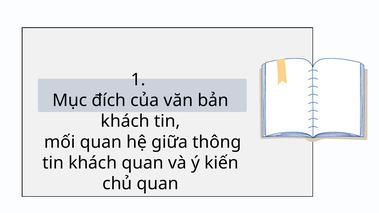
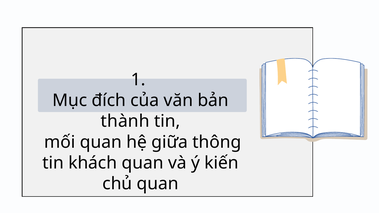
khách at (125, 121): khách -> thành
